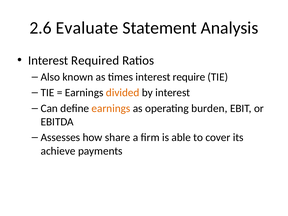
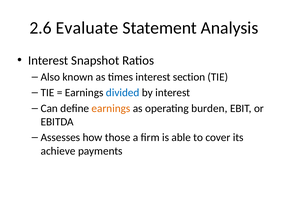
Required: Required -> Snapshot
require: require -> section
divided colour: orange -> blue
share: share -> those
